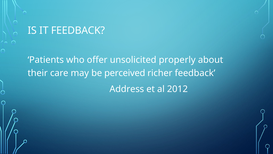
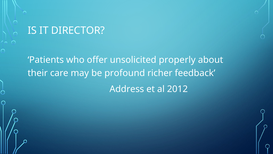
IT FEEDBACK: FEEDBACK -> DIRECTOR
perceived: perceived -> profound
